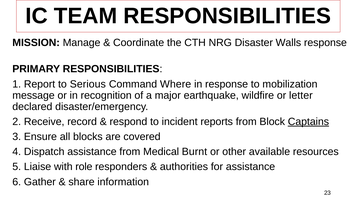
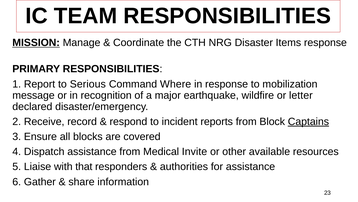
MISSION underline: none -> present
Walls: Walls -> Items
Burnt: Burnt -> Invite
role: role -> that
